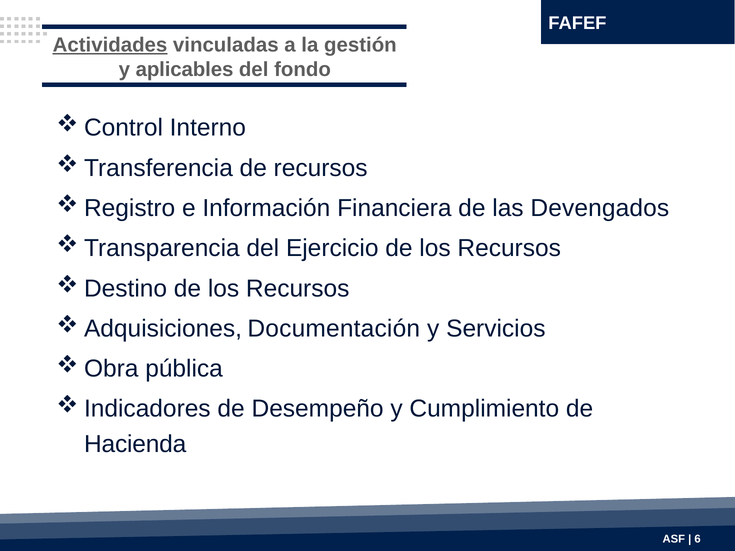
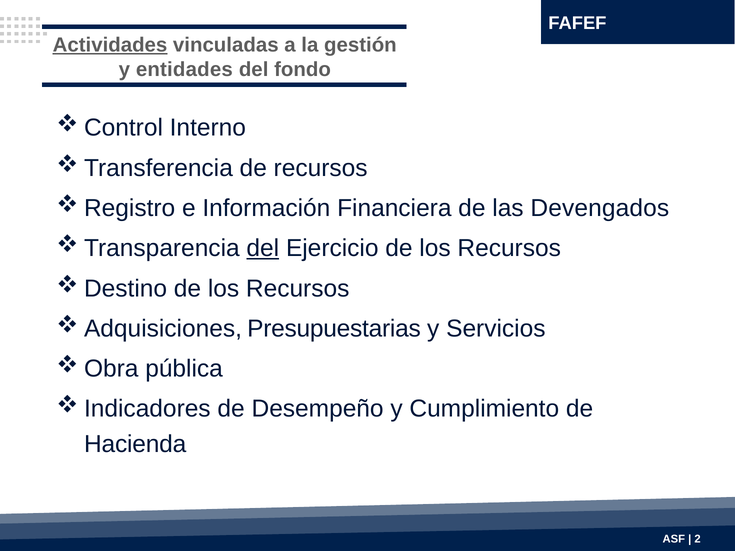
aplicables: aplicables -> entidades
del at (263, 248) underline: none -> present
Documentación: Documentación -> Presupuestarias
6: 6 -> 2
